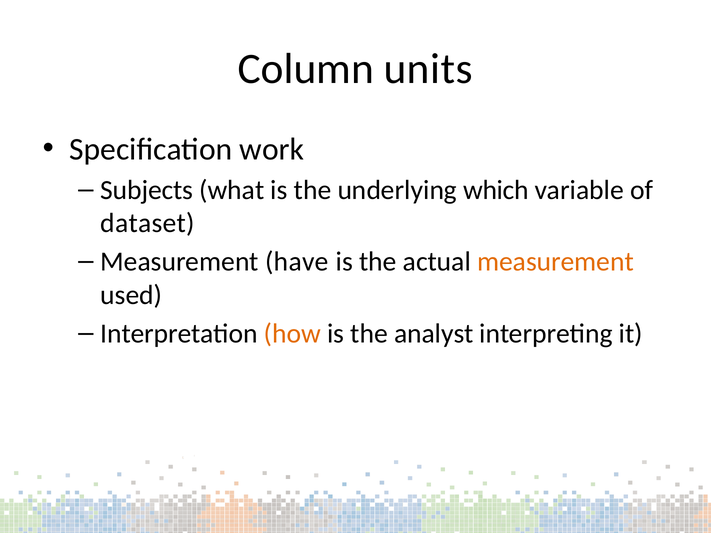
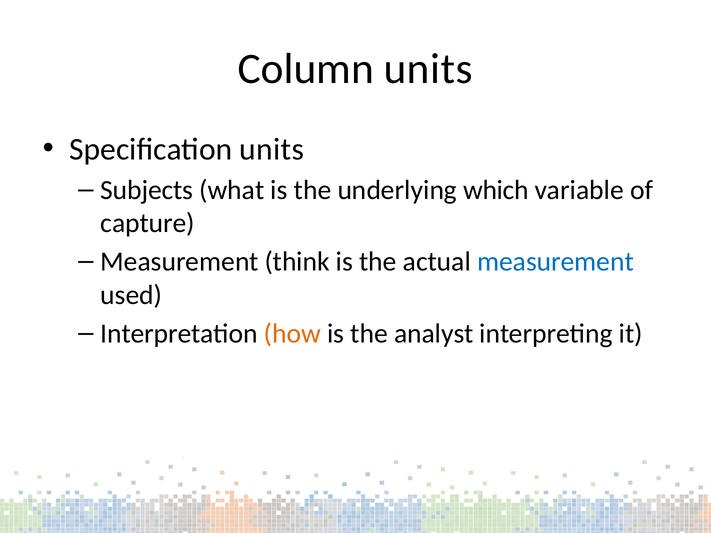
Specification work: work -> units
dataset: dataset -> capture
have: have -> think
measurement at (555, 262) colour: orange -> blue
